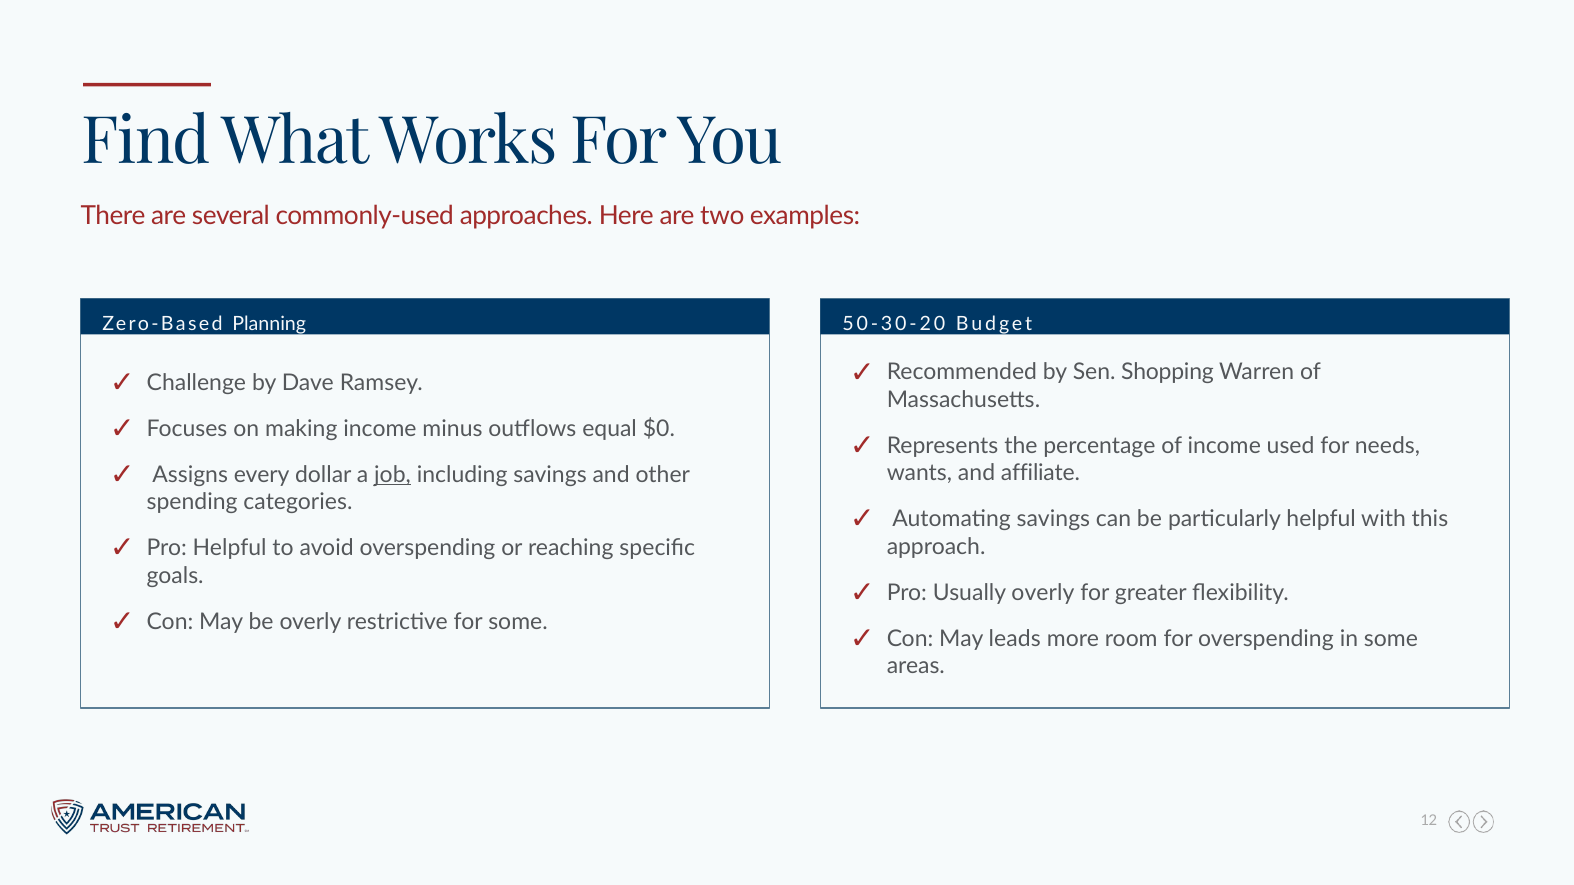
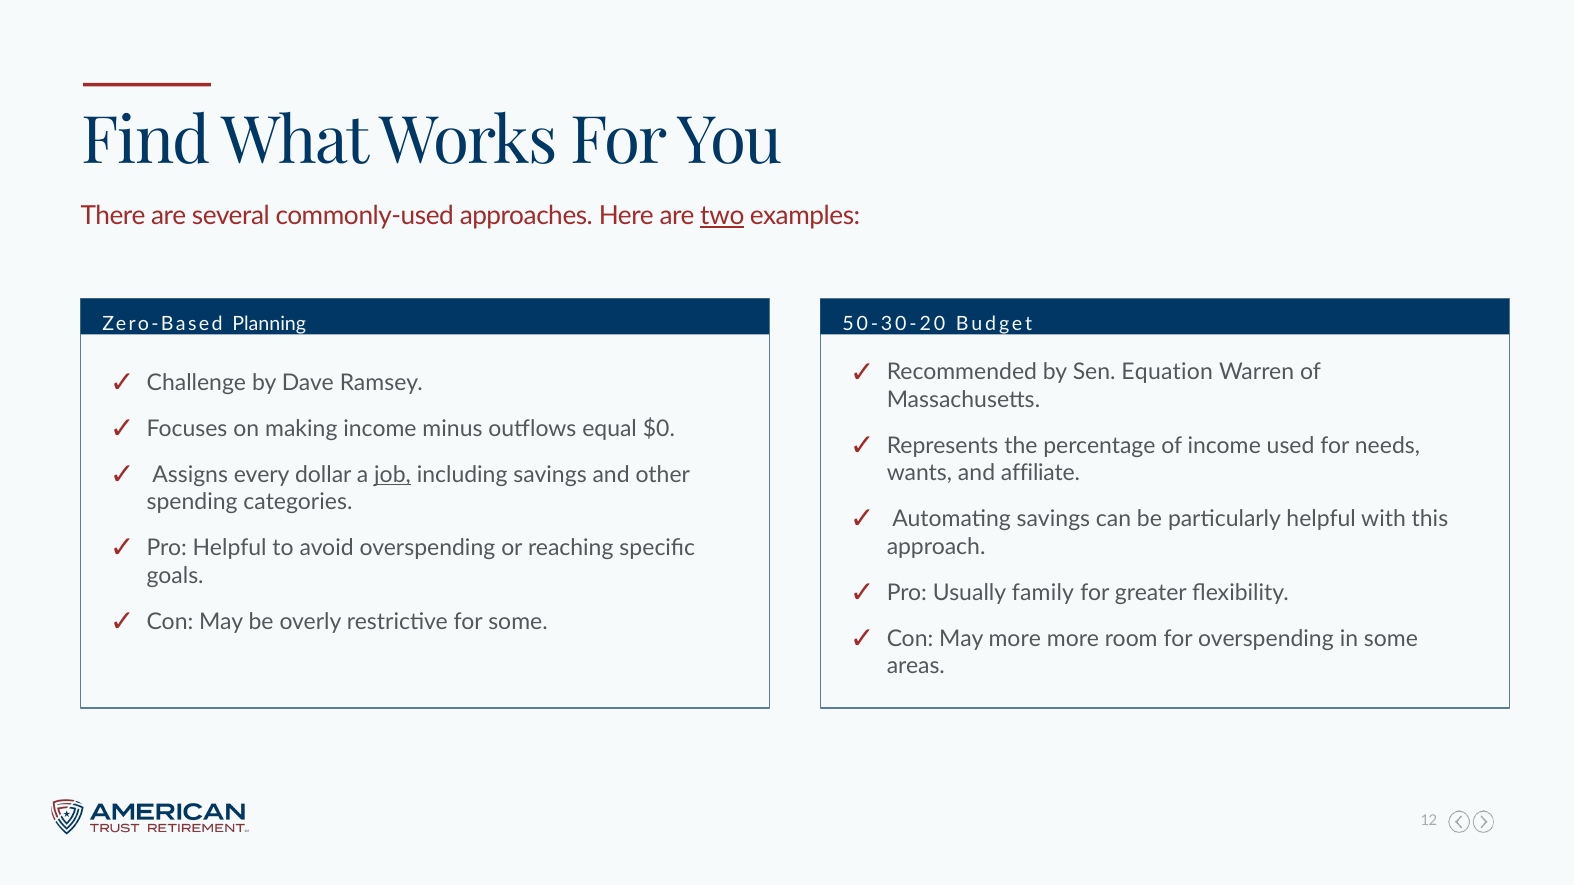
two underline: none -> present
Shopping: Shopping -> Equation
Usually overly: overly -> family
May leads: leads -> more
